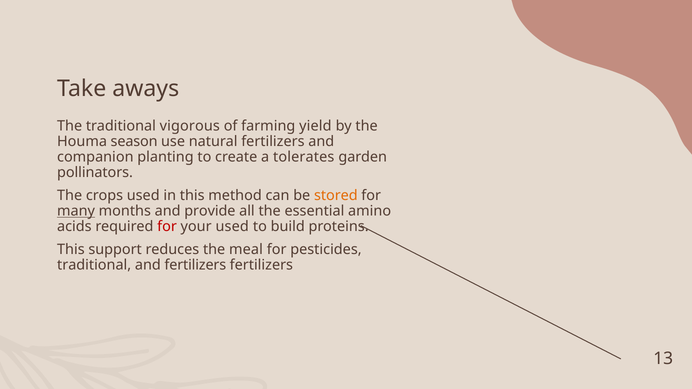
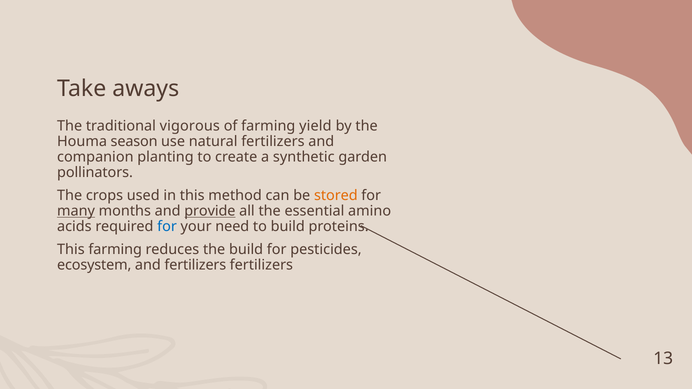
tolerates: tolerates -> synthetic
provide underline: none -> present
for at (167, 227) colour: red -> blue
your used: used -> need
This support: support -> farming
the meal: meal -> build
traditional at (94, 265): traditional -> ecosystem
